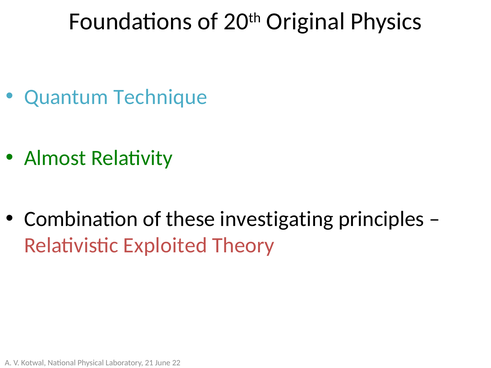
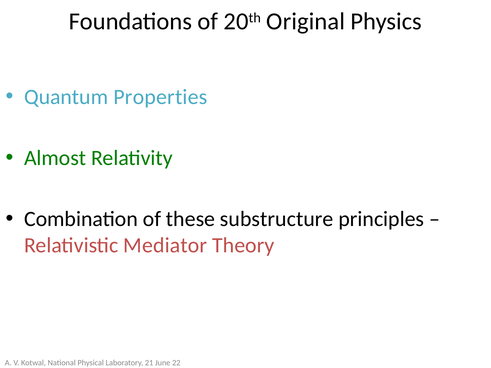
Technique: Technique -> Properties
investigating: investigating -> substructure
Exploited: Exploited -> Mediator
